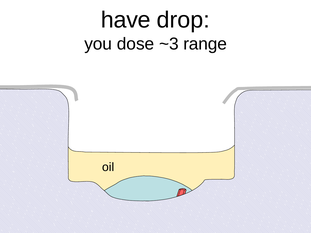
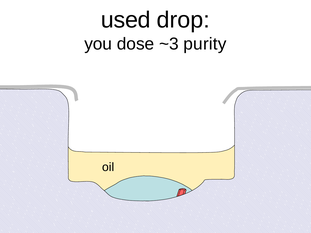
have: have -> used
range: range -> purity
